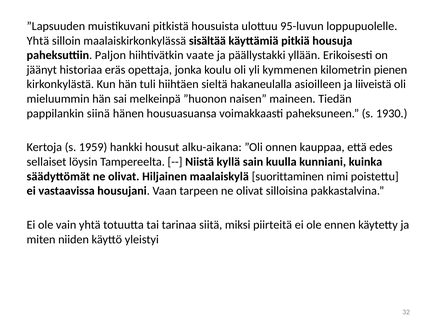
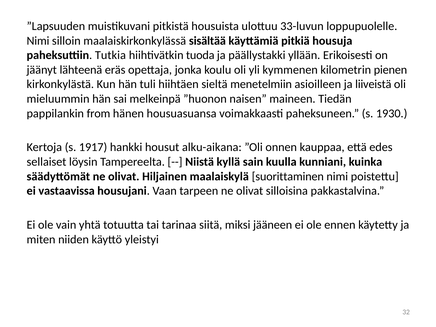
95-luvun: 95-luvun -> 33-luvun
Yhtä at (38, 41): Yhtä -> Nimi
Paljon: Paljon -> Tutkia
vaate: vaate -> tuoda
historiaa: historiaa -> lähteenä
hakaneulalla: hakaneulalla -> menetelmiin
siinä: siinä -> from
1959: 1959 -> 1917
piirteitä: piirteitä -> jääneen
